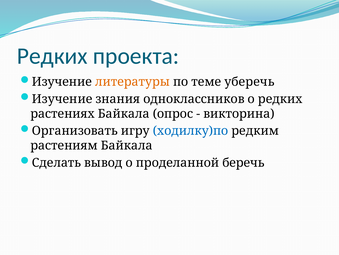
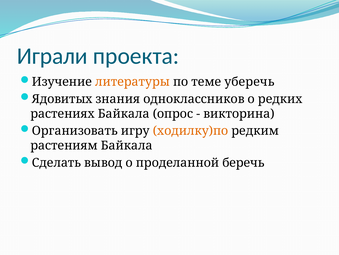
Редких at (52, 56): Редких -> Играли
Изучение at (62, 99): Изучение -> Ядовитых
ходилку)по colour: blue -> orange
